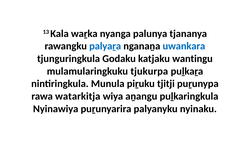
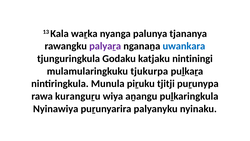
palyaṟa colour: blue -> purple
wantingu: wantingu -> nintiningi
watarkitja: watarkitja -> kuranguṟu
